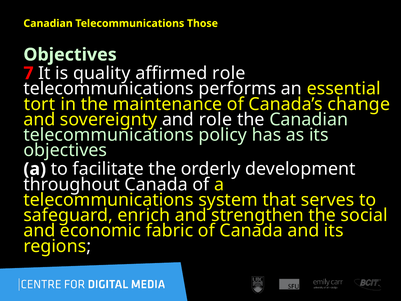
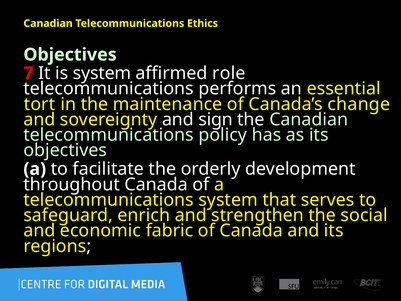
Those: Those -> Ethics
is quality: quality -> system
and role: role -> sign
